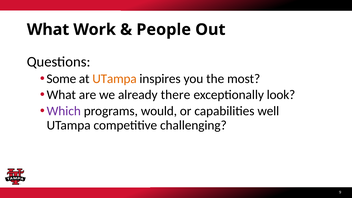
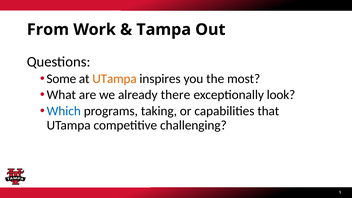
What at (48, 30): What -> From
People: People -> Tampa
Which colour: purple -> blue
would: would -> taking
well: well -> that
